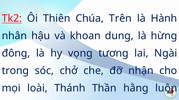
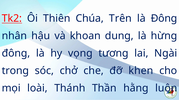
là Hành: Hành -> Đông
nhận: nhận -> khen
